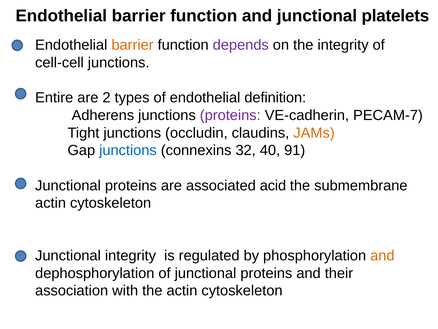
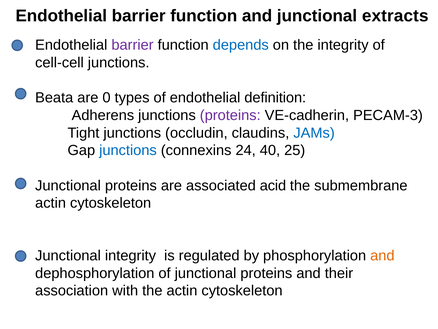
platelets: platelets -> extracts
barrier at (133, 45) colour: orange -> purple
depends colour: purple -> blue
Entire: Entire -> Beata
2: 2 -> 0
PECAM-7: PECAM-7 -> PECAM-3
JAMs colour: orange -> blue
32: 32 -> 24
91: 91 -> 25
